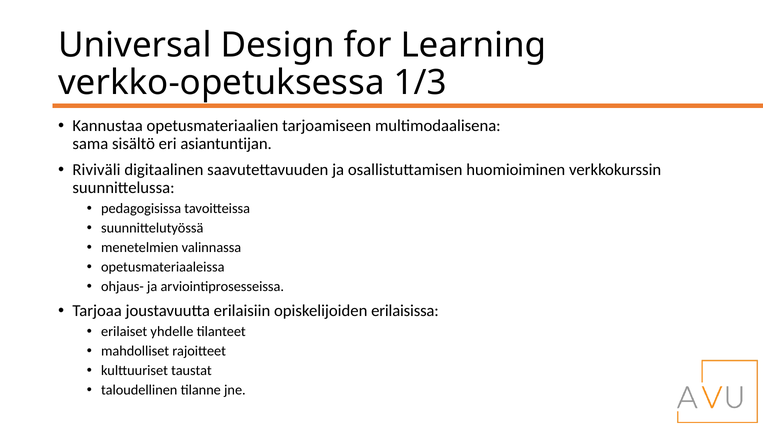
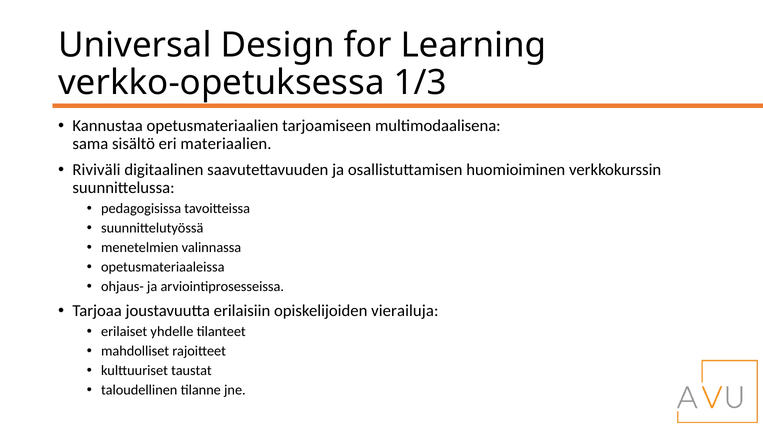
asiantuntijan: asiantuntijan -> materiaalien
erilaisissa: erilaisissa -> vierailuja
